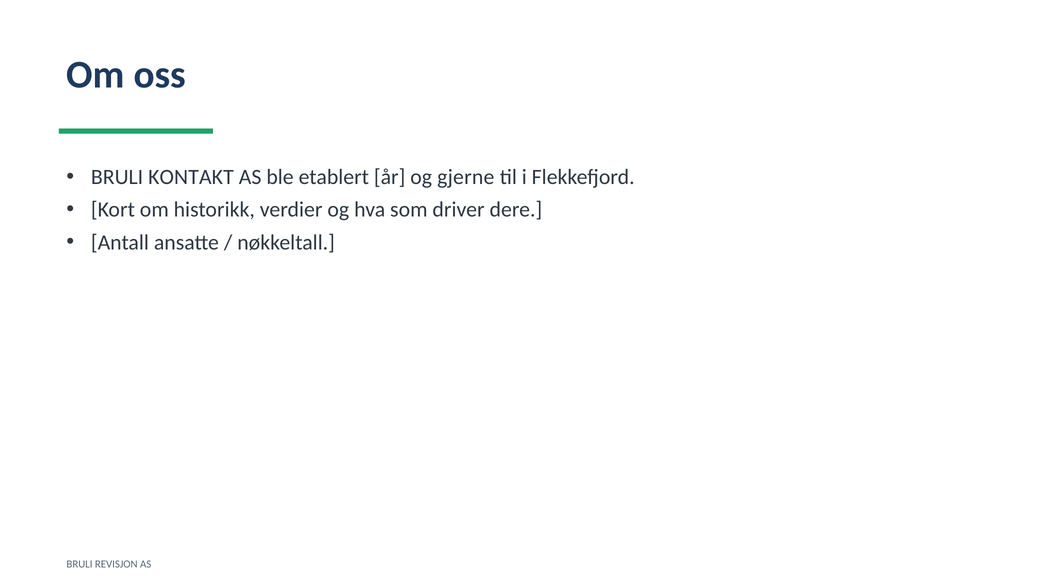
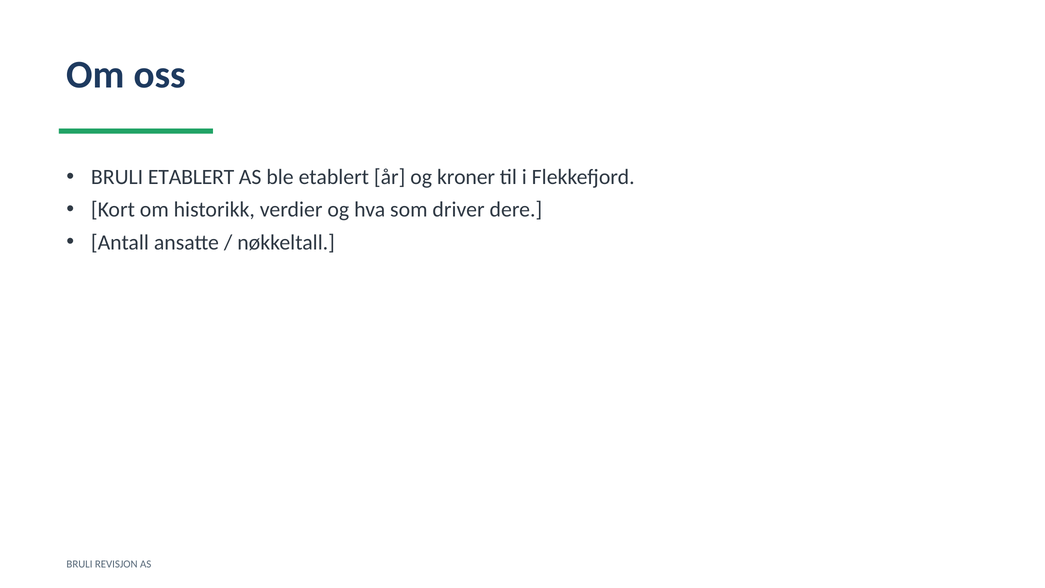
BRULI KONTAKT: KONTAKT -> ETABLERT
gjerne: gjerne -> kroner
